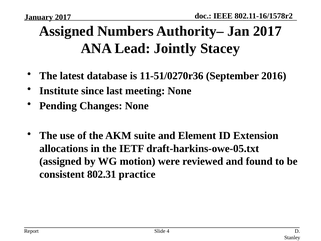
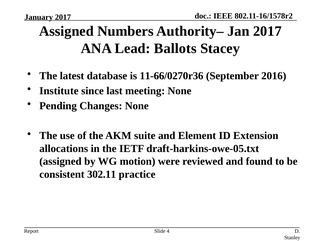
Jointly: Jointly -> Ballots
11-51/0270r36: 11-51/0270r36 -> 11-66/0270r36
802.31: 802.31 -> 302.11
